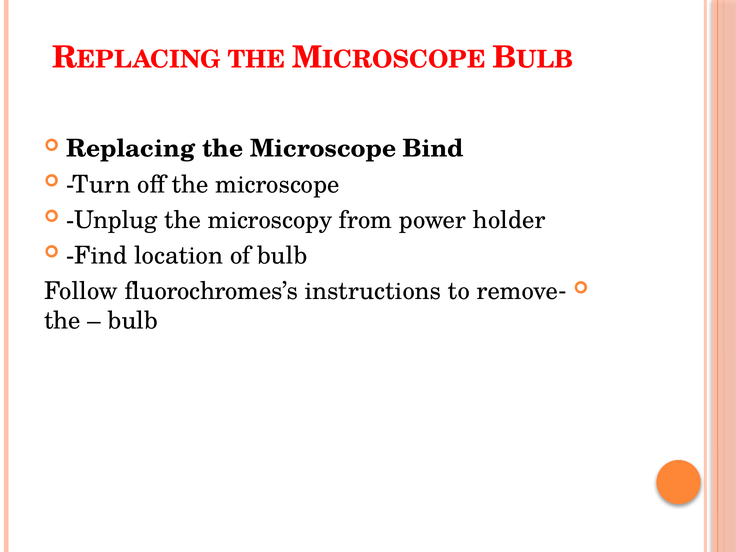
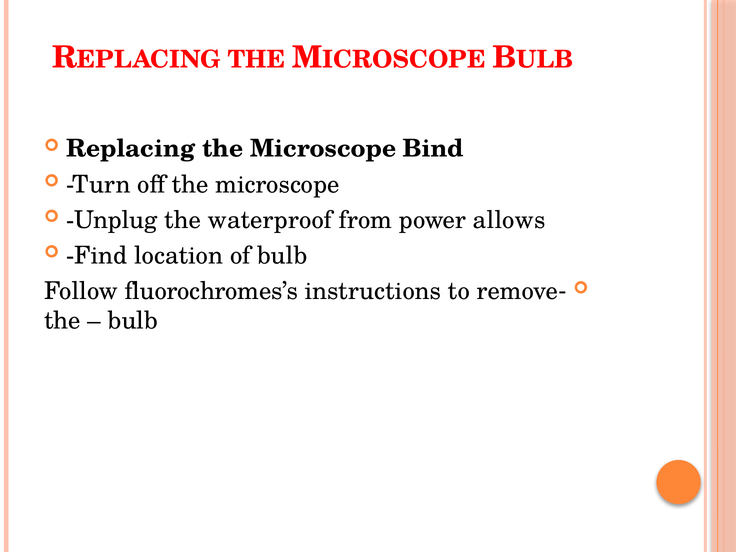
microscopy: microscopy -> waterproof
holder: holder -> allows
